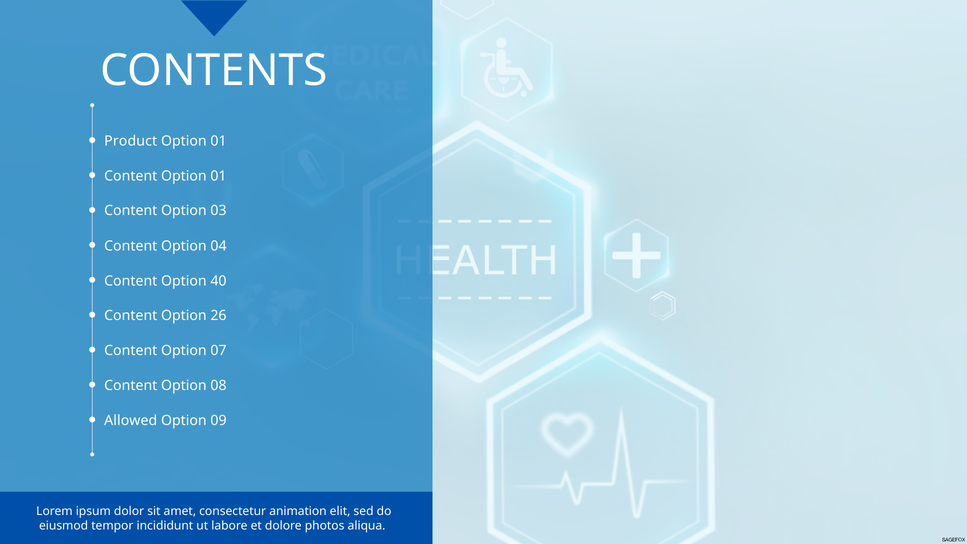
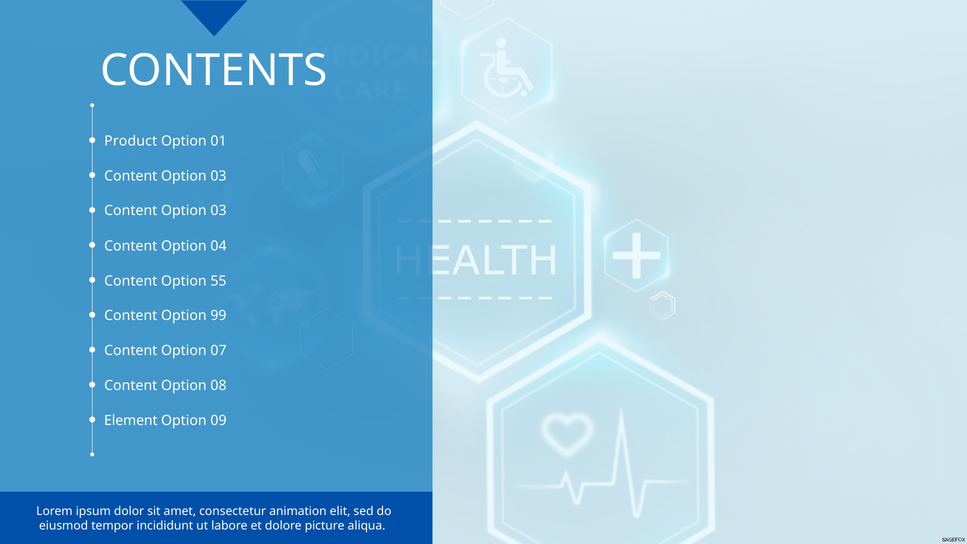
01 at (218, 176): 01 -> 03
40: 40 -> 55
26: 26 -> 99
Allowed: Allowed -> Element
photos: photos -> picture
